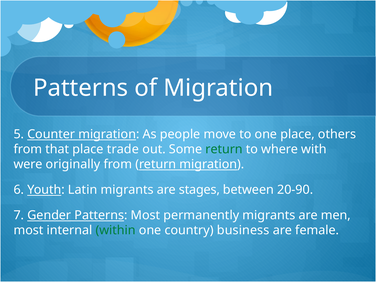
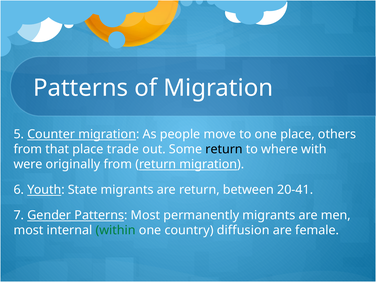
return at (224, 149) colour: green -> black
Latin: Latin -> State
are stages: stages -> return
20-90: 20-90 -> 20-41
business: business -> diffusion
